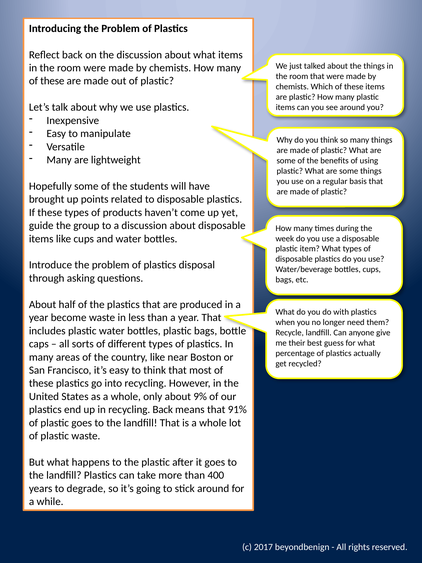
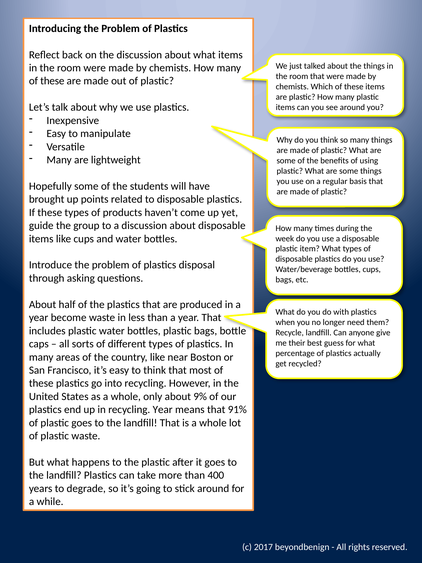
recycling Back: Back -> Year
